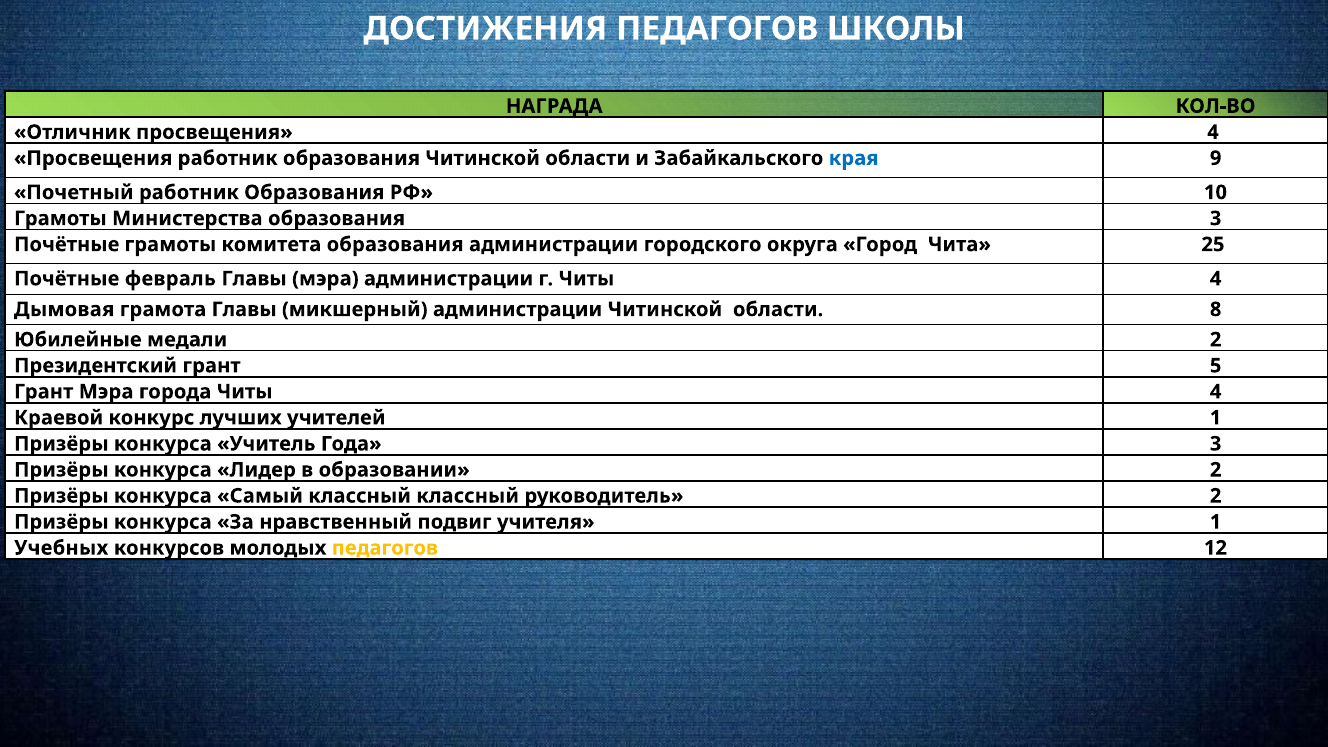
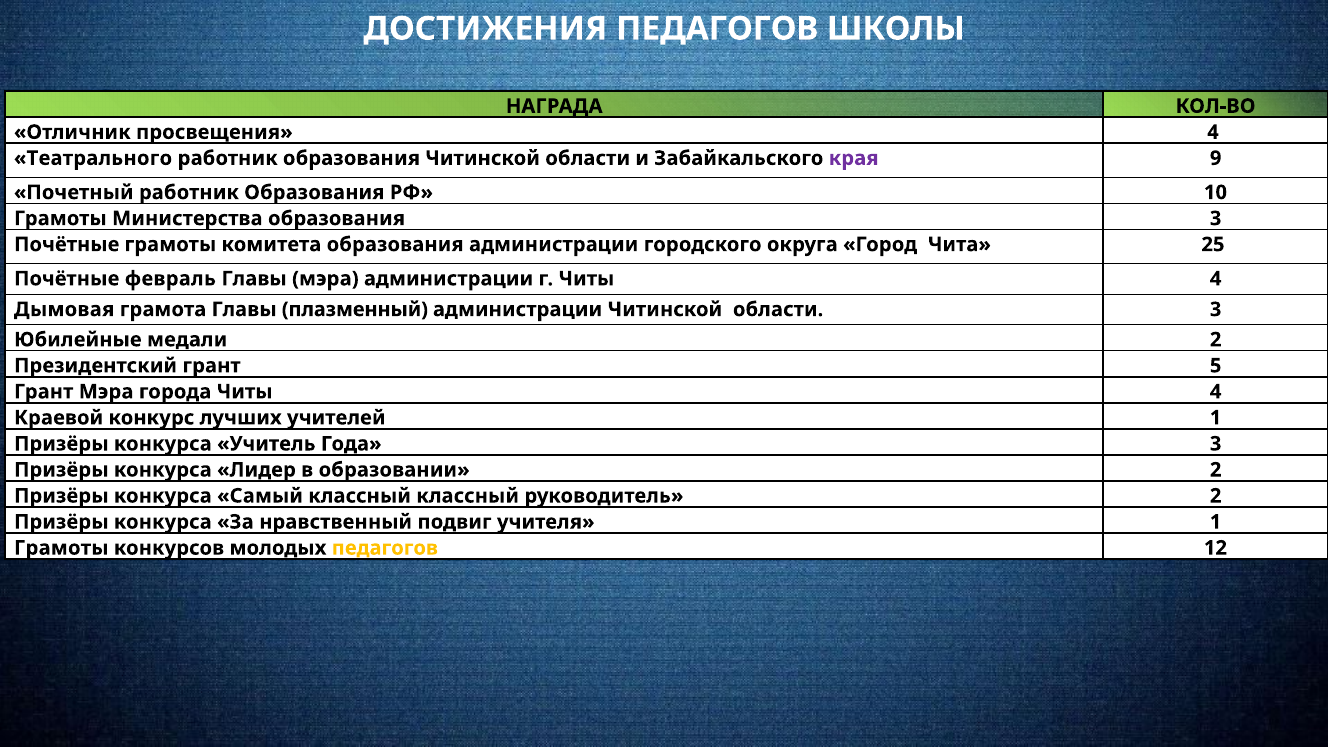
Просвещения at (93, 158): Просвещения -> Театрального
края colour: blue -> purple
микшерный: микшерный -> плазменный
области 8: 8 -> 3
Учебных at (61, 548): Учебных -> Грамоты
